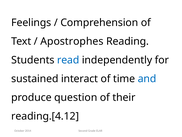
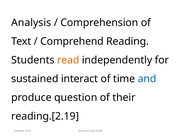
Feelings: Feelings -> Analysis
Apostrophes: Apostrophes -> Comprehend
read colour: blue -> orange
reading.[4.12: reading.[4.12 -> reading.[2.19
